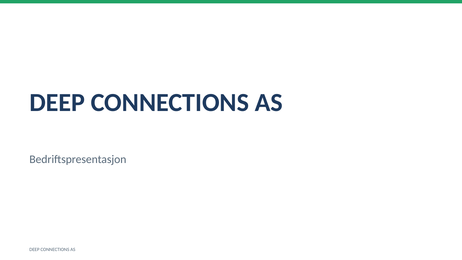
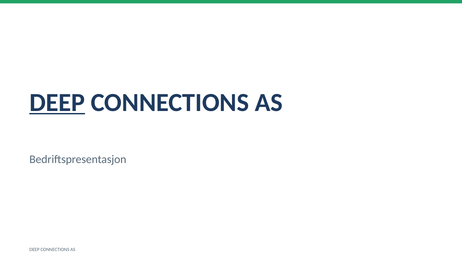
DEEP at (57, 102) underline: none -> present
